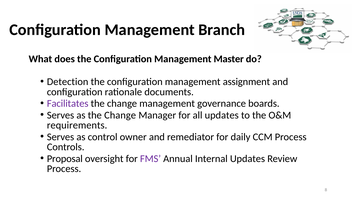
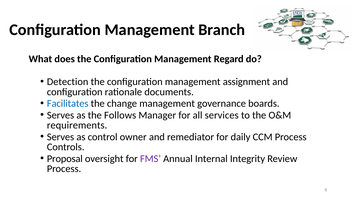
Master: Master -> Regard
Facilitates colour: purple -> blue
as the Change: Change -> Follows
all updates: updates -> services
Internal Updates: Updates -> Integrity
